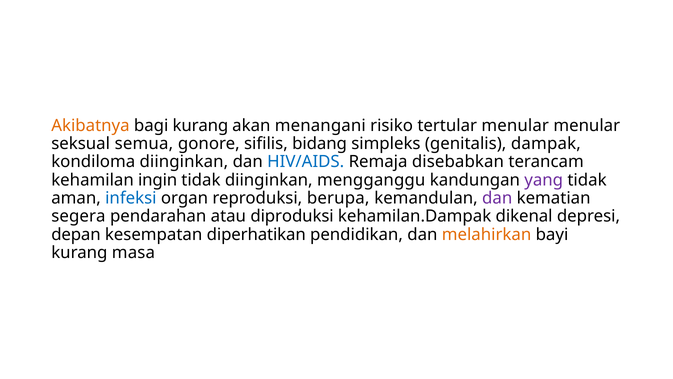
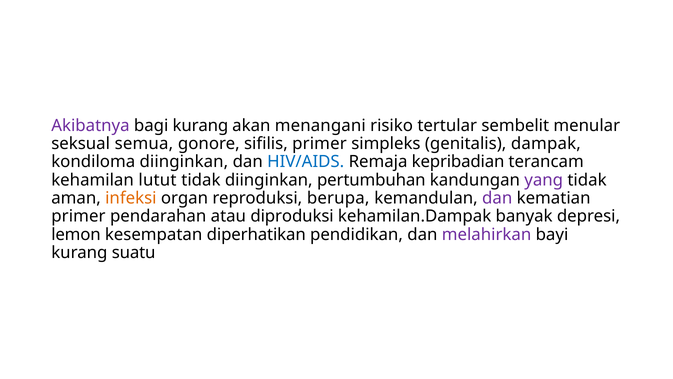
Akibatnya colour: orange -> purple
tertular menular: menular -> sembelit
sifilis bidang: bidang -> primer
disebabkan: disebabkan -> kepribadian
ingin: ingin -> lutut
mengganggu: mengganggu -> pertumbuhan
infeksi colour: blue -> orange
segera at (78, 216): segera -> primer
dikenal: dikenal -> banyak
depan: depan -> lemon
melahirkan colour: orange -> purple
masa: masa -> suatu
